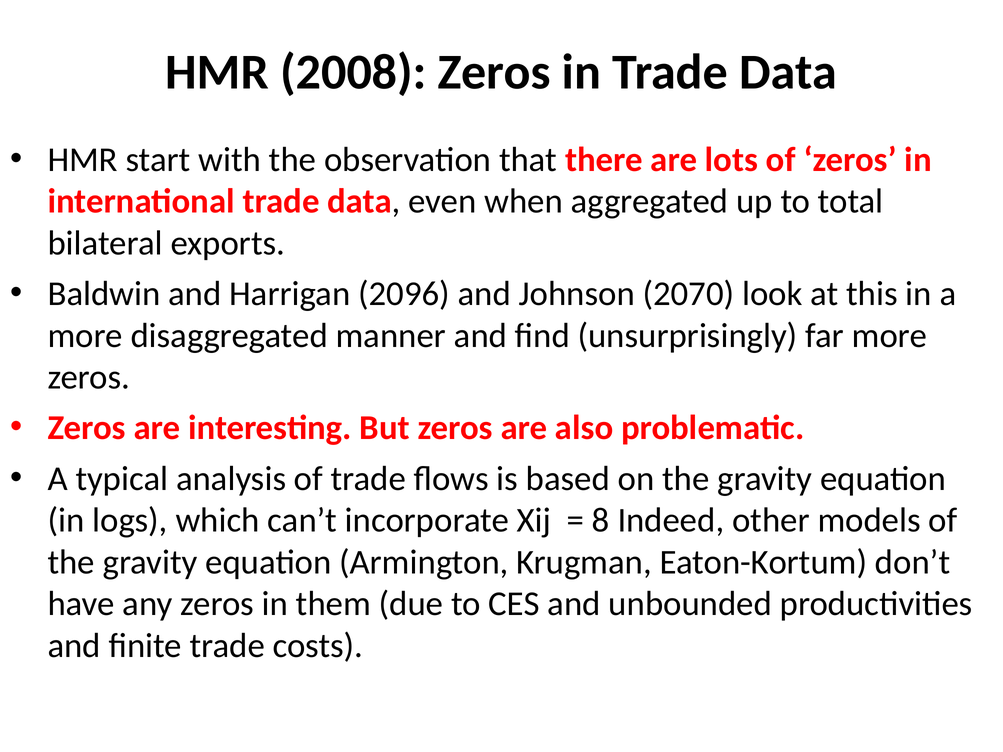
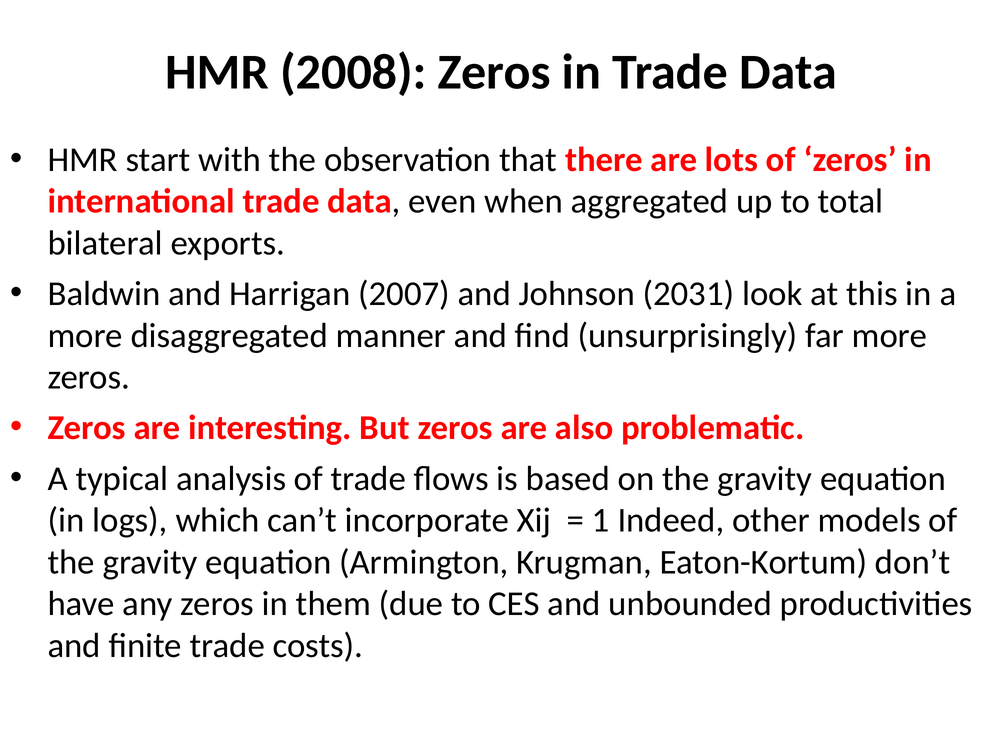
2096: 2096 -> 2007
2070: 2070 -> 2031
8: 8 -> 1
